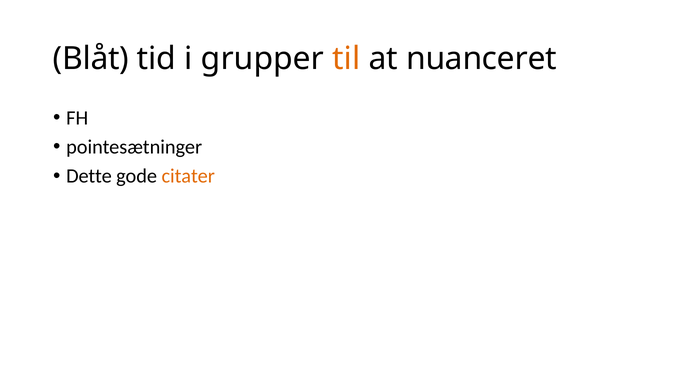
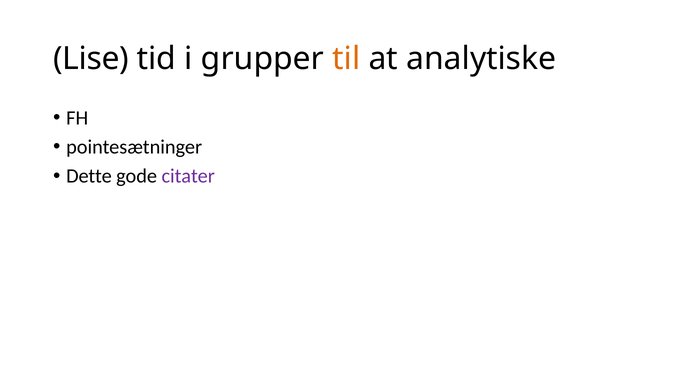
Blåt: Blåt -> Lise
nuanceret: nuanceret -> analytiske
citater colour: orange -> purple
